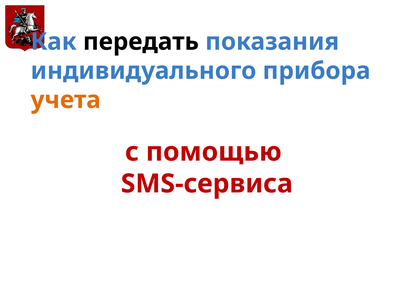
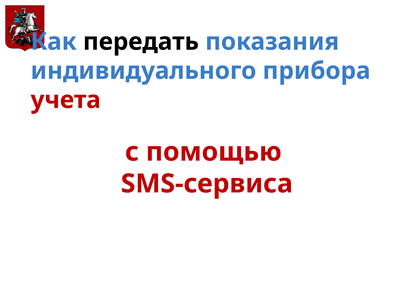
учета colour: orange -> red
